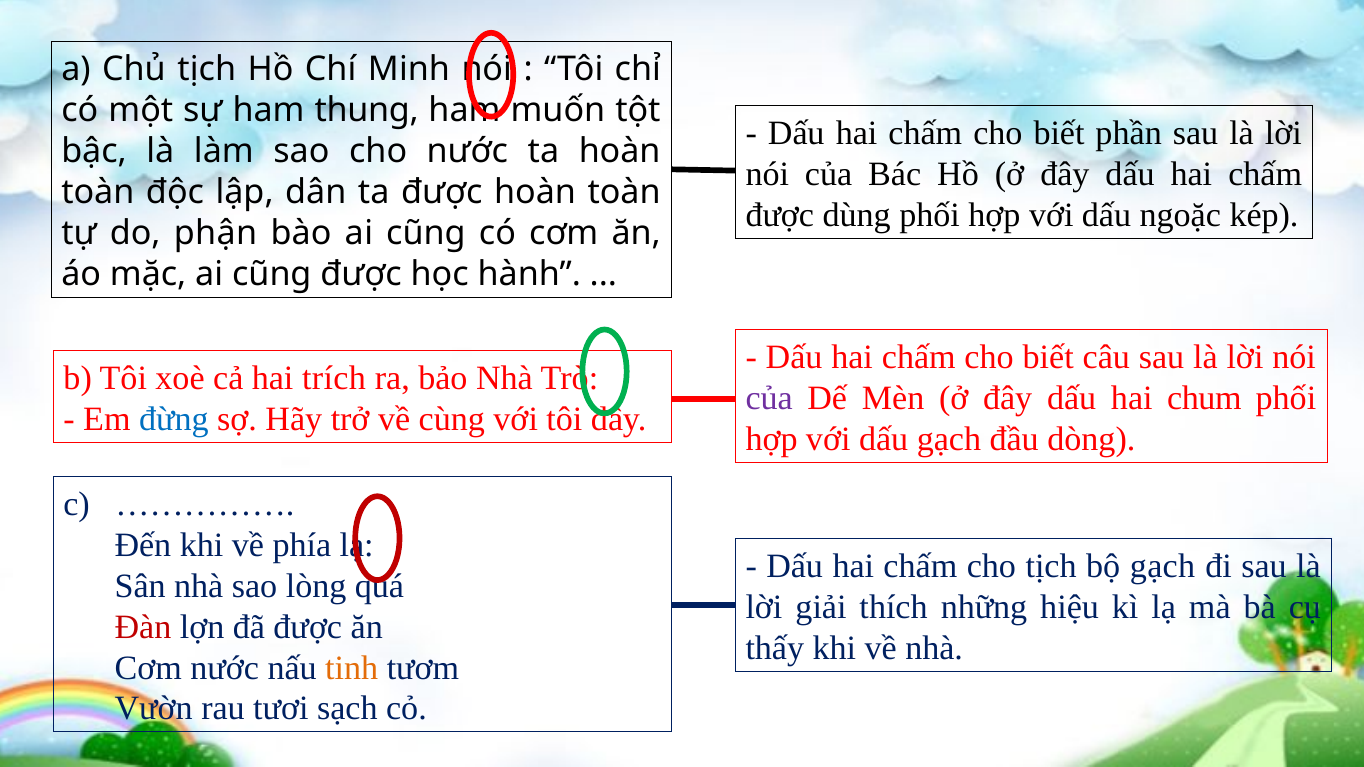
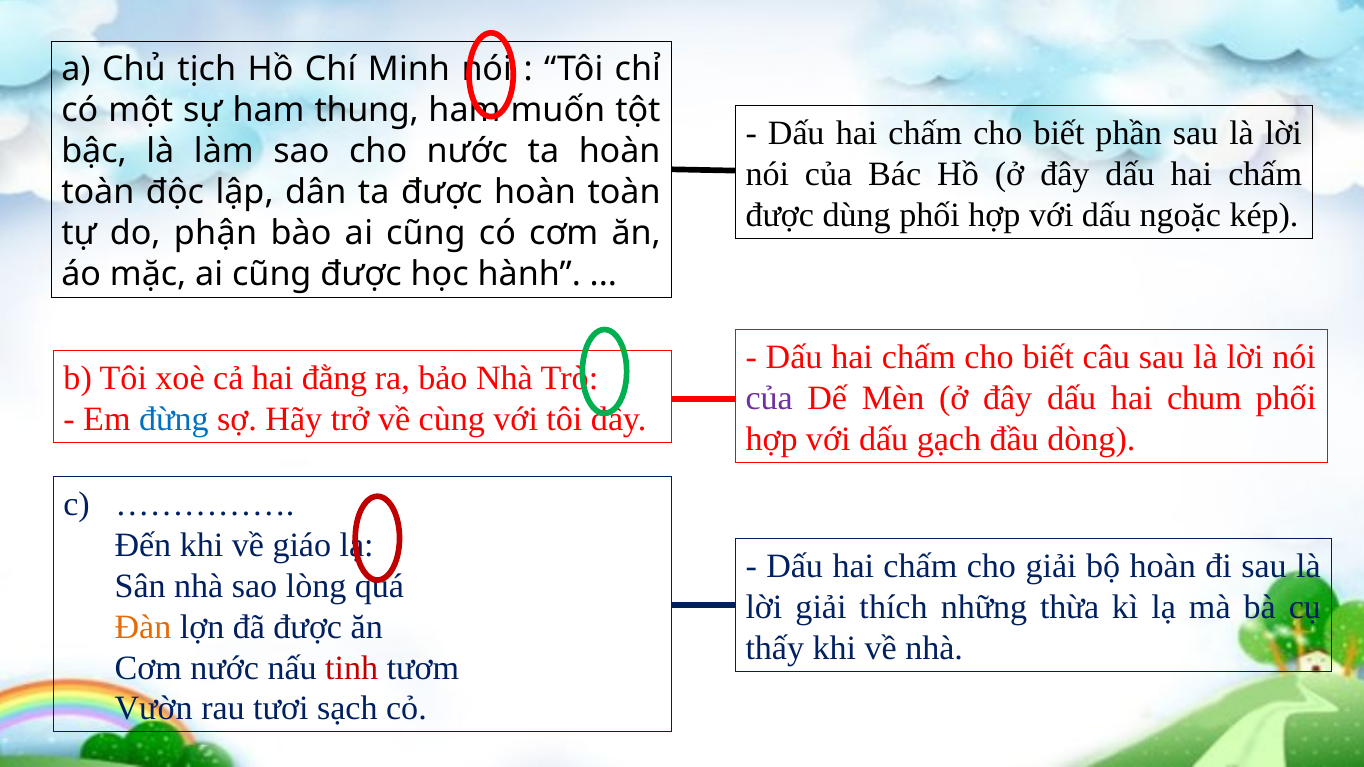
trích: trích -> đằng
phía: phía -> giáo
cho tịch: tịch -> giải
bộ gạch: gạch -> hoàn
hiệu: hiệu -> thừa
Đàn colour: red -> orange
tinh colour: orange -> red
